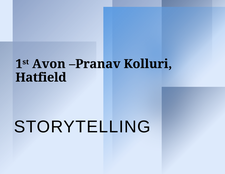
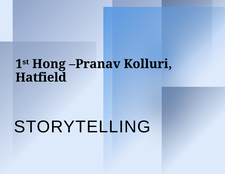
Avon: Avon -> Hong
